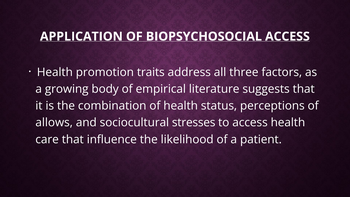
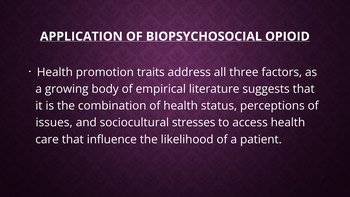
BIOPSYCHOSOCIAL ACCESS: ACCESS -> OPIOID
allows: allows -> issues
